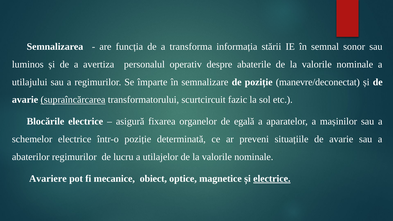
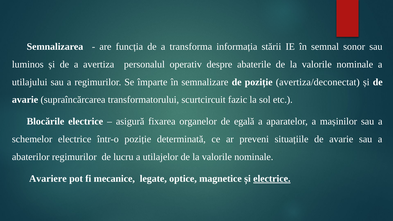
manevre/deconectat: manevre/deconectat -> avertiza/deconectat
supraîncărcarea underline: present -> none
obiect: obiect -> legate
